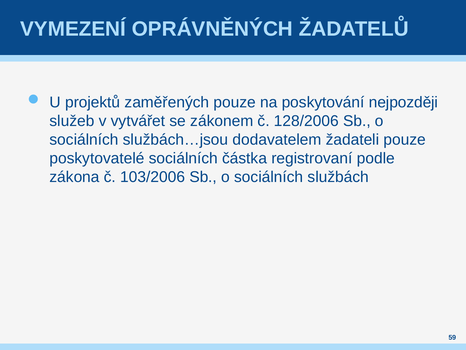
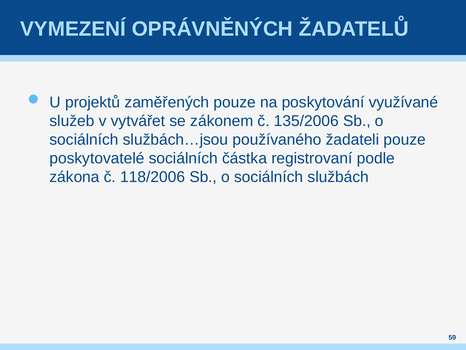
nejpozději: nejpozději -> využívané
128/2006: 128/2006 -> 135/2006
dodavatelem: dodavatelem -> používaného
103/2006: 103/2006 -> 118/2006
